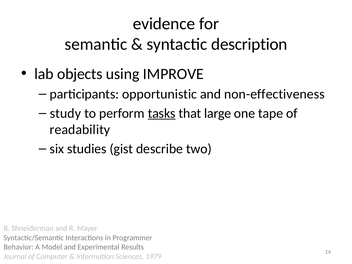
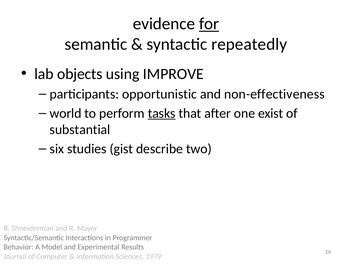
for underline: none -> present
description: description -> repeatedly
study: study -> world
large: large -> after
tape: tape -> exist
readability: readability -> substantial
